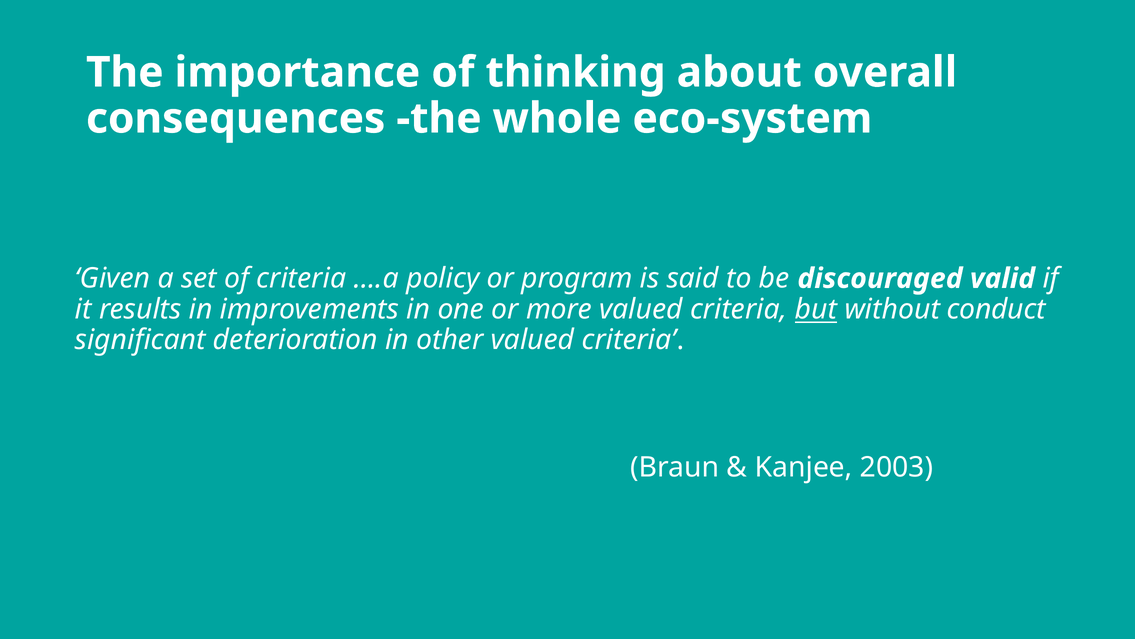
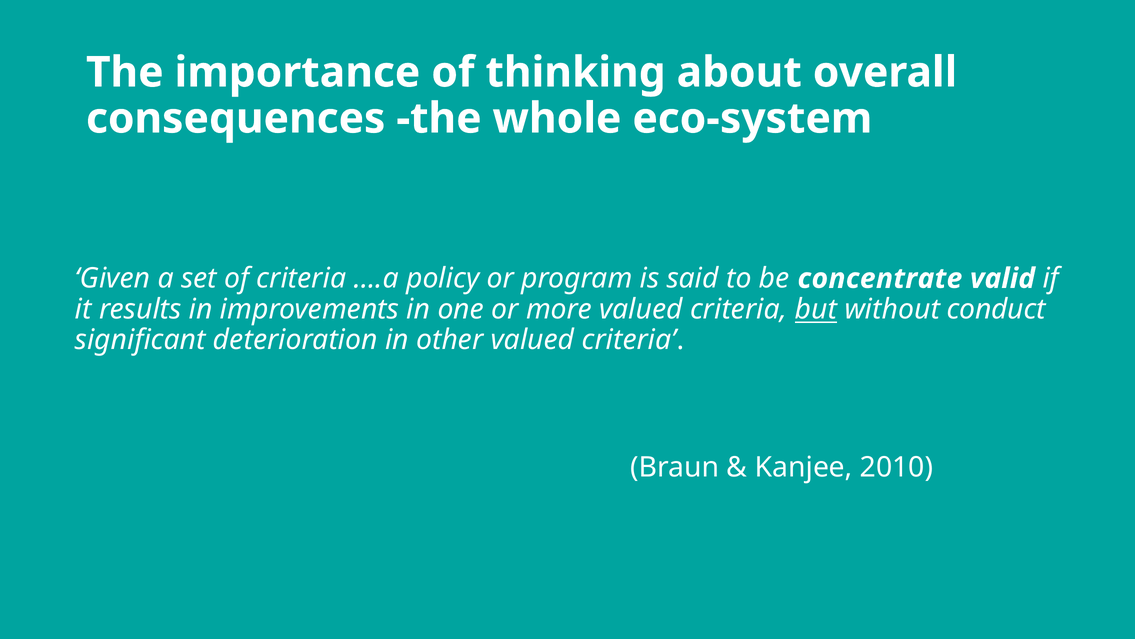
discouraged: discouraged -> concentrate
2003: 2003 -> 2010
